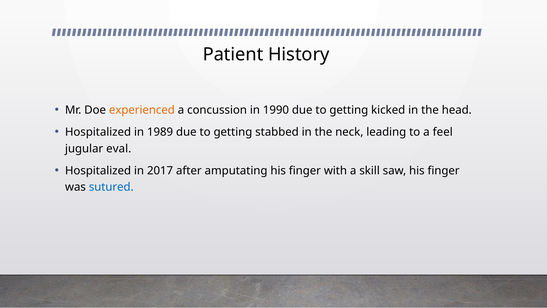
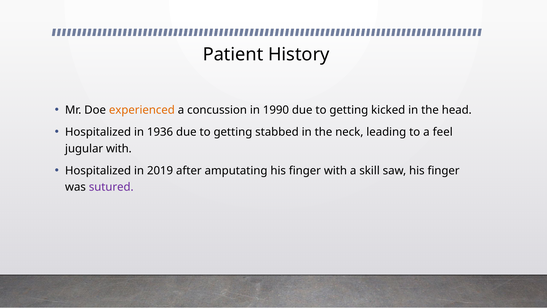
1989: 1989 -> 1936
jugular eval: eval -> with
2017: 2017 -> 2019
sutured colour: blue -> purple
